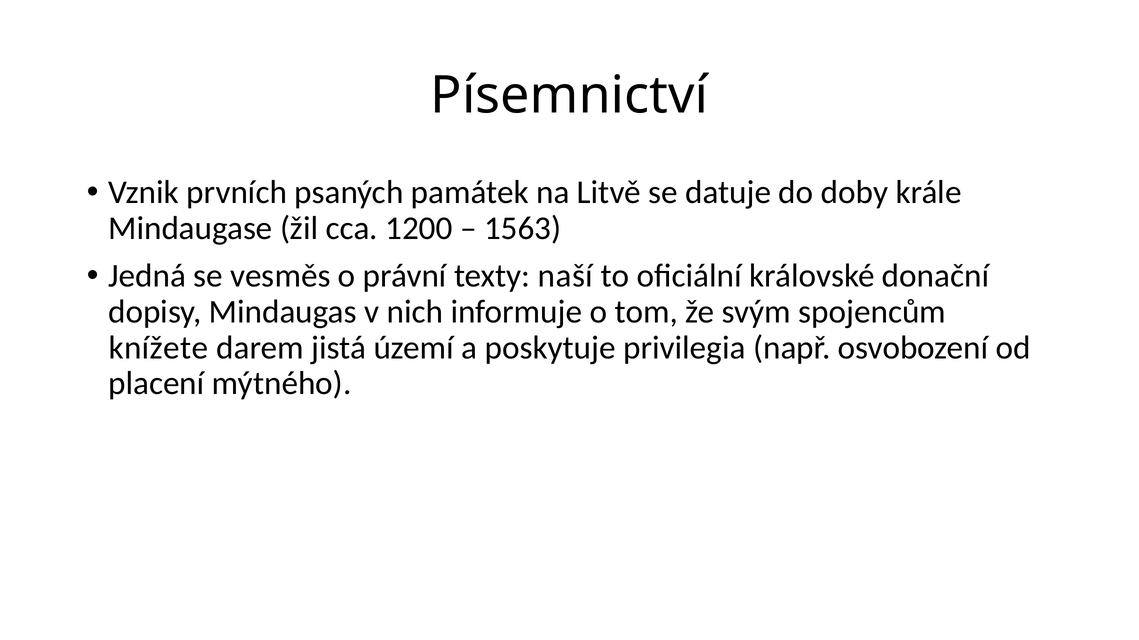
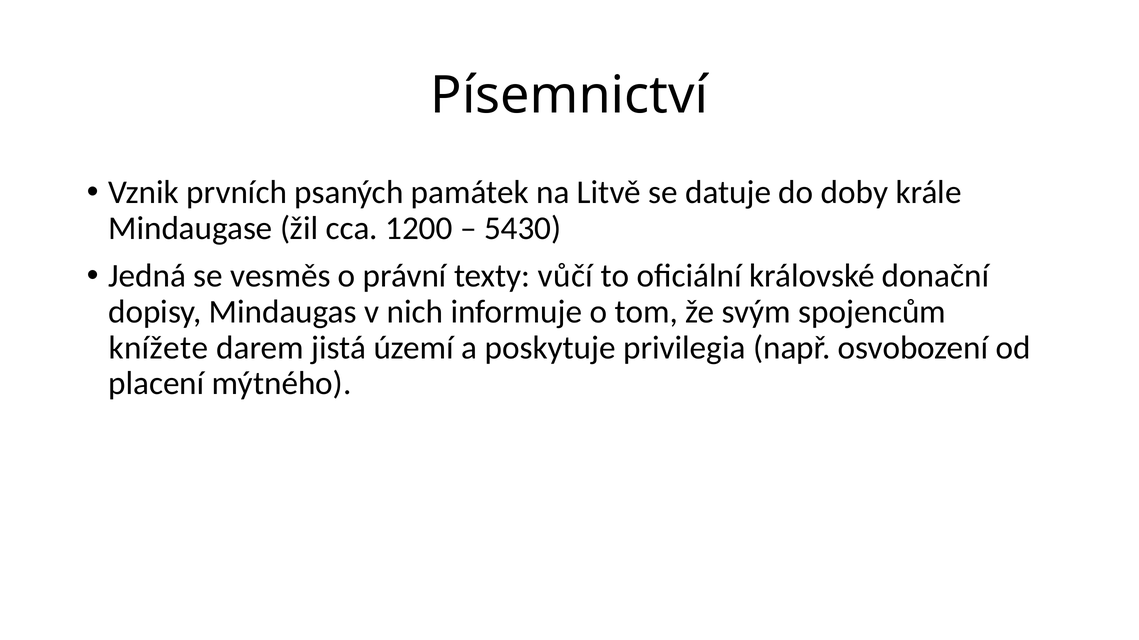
1563: 1563 -> 5430
naší: naší -> vůčí
